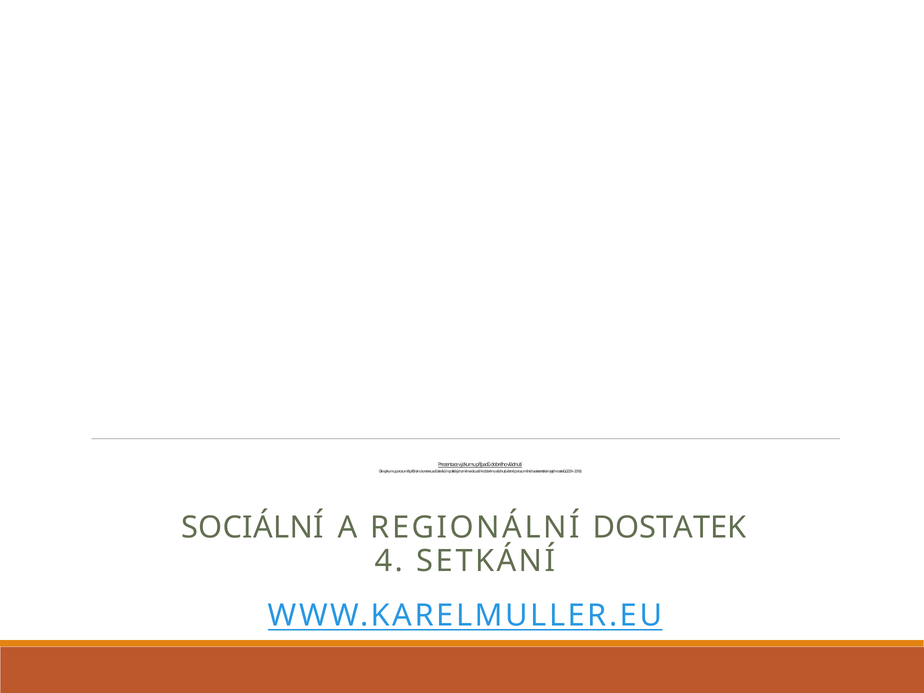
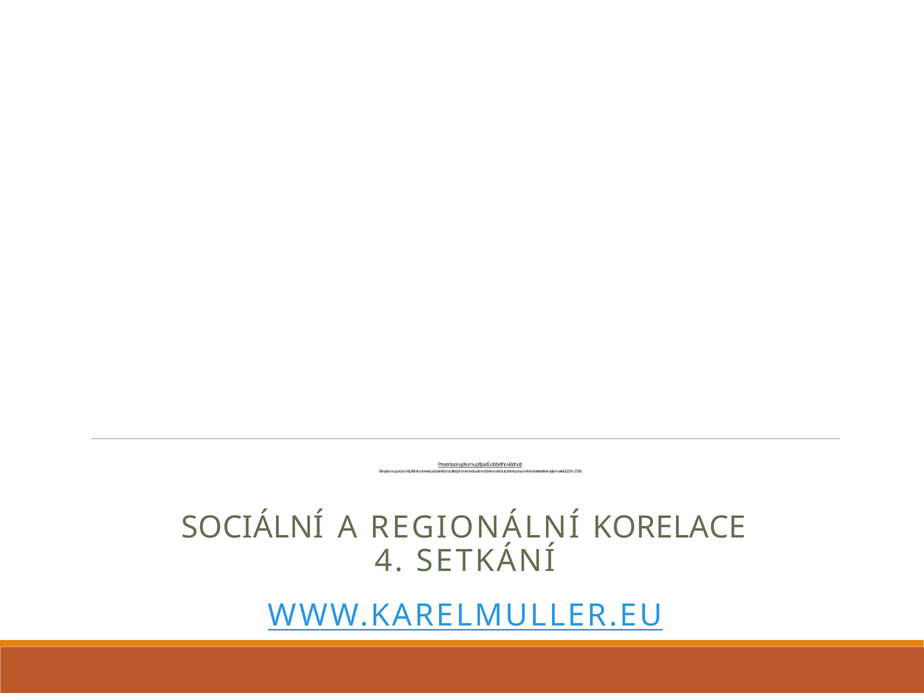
DOSTATEK: DOSTATEK -> KORELACE
